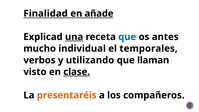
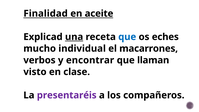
añade: añade -> aceite
antes: antes -> eches
temporales: temporales -> macarrones
utilizando: utilizando -> encontrar
clase underline: present -> none
presentaréis colour: orange -> purple
